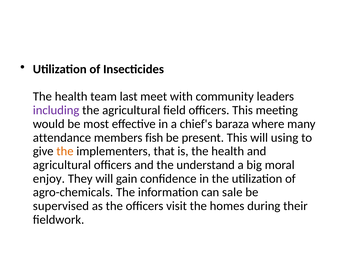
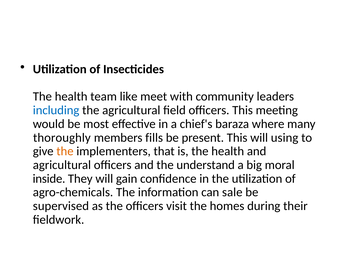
last: last -> like
including colour: purple -> blue
attendance: attendance -> thoroughly
fish: fish -> fills
enjoy: enjoy -> inside
